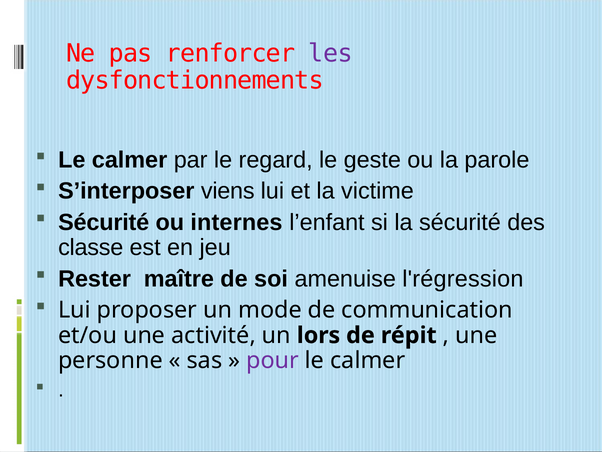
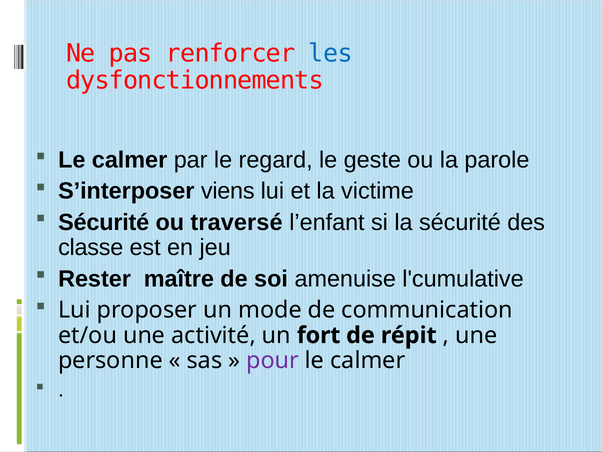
les colour: purple -> blue
internes: internes -> traversé
l'régression: l'régression -> l'cumulative
lors: lors -> fort
